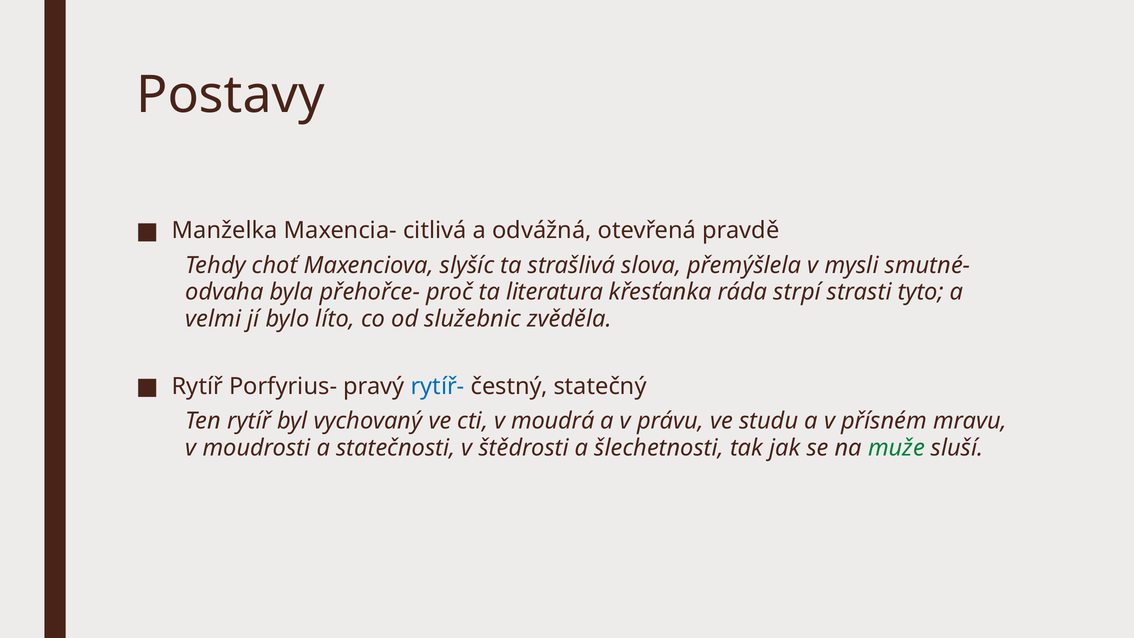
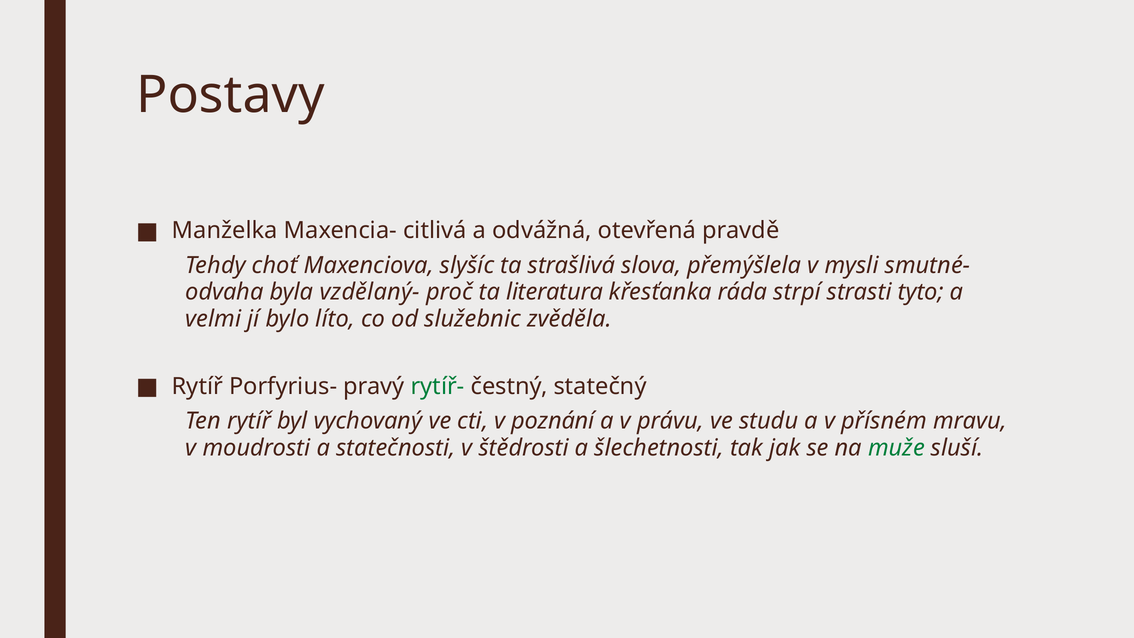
přehořce-: přehořce- -> vzdělaný-
rytíř- colour: blue -> green
moudrá: moudrá -> poznání
